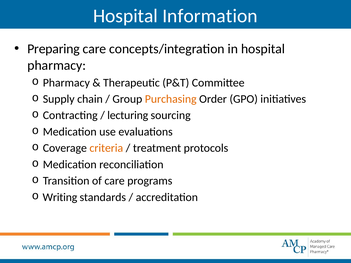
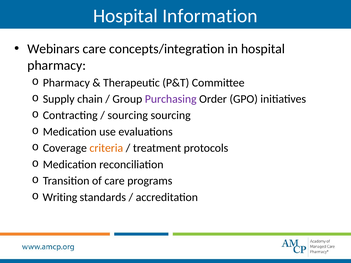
Preparing: Preparing -> Webinars
Purchasing colour: orange -> purple
lecturing at (128, 115): lecturing -> sourcing
